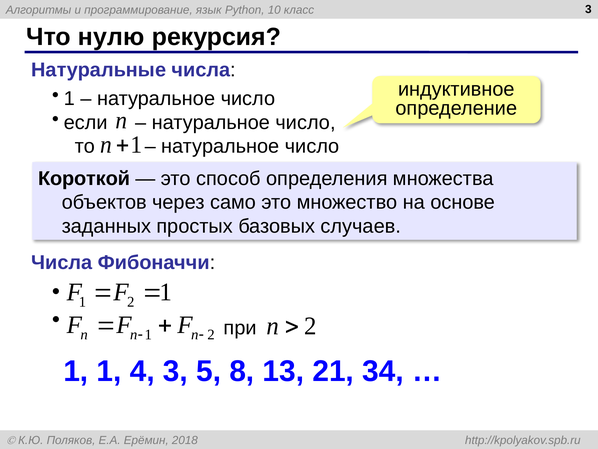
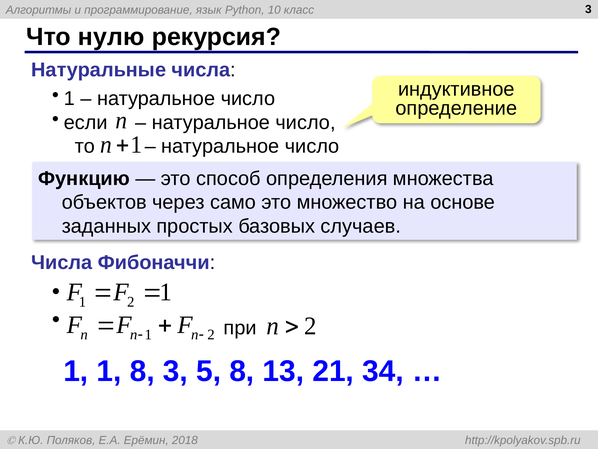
Короткой: Короткой -> Функцию
1 4: 4 -> 8
